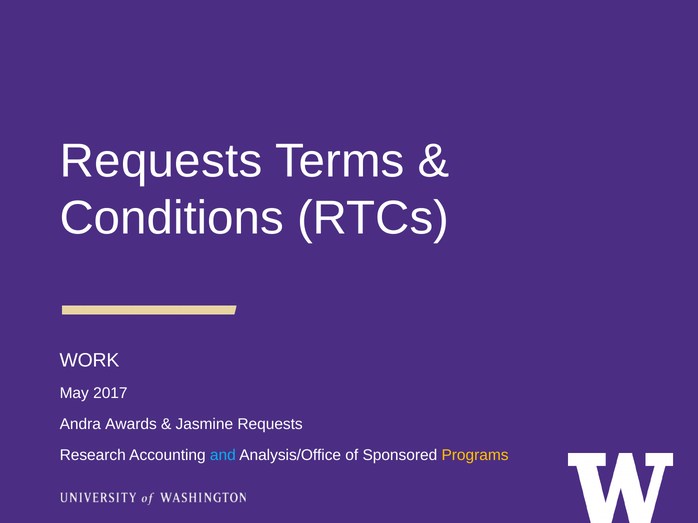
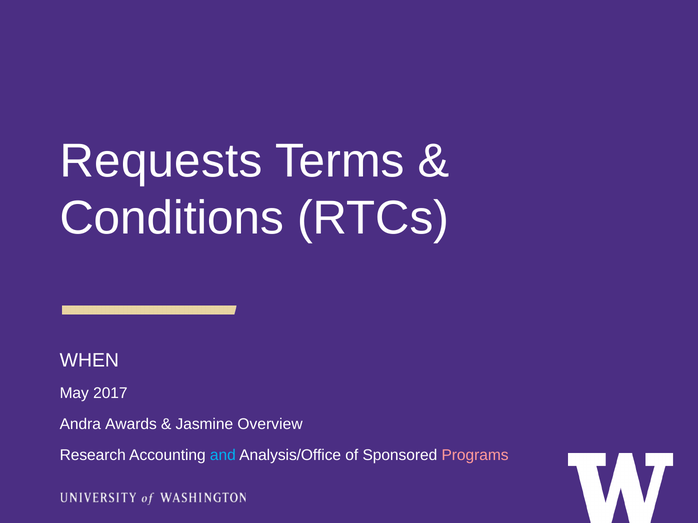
WORK: WORK -> WHEN
Jasmine Requests: Requests -> Overview
Programs colour: yellow -> pink
